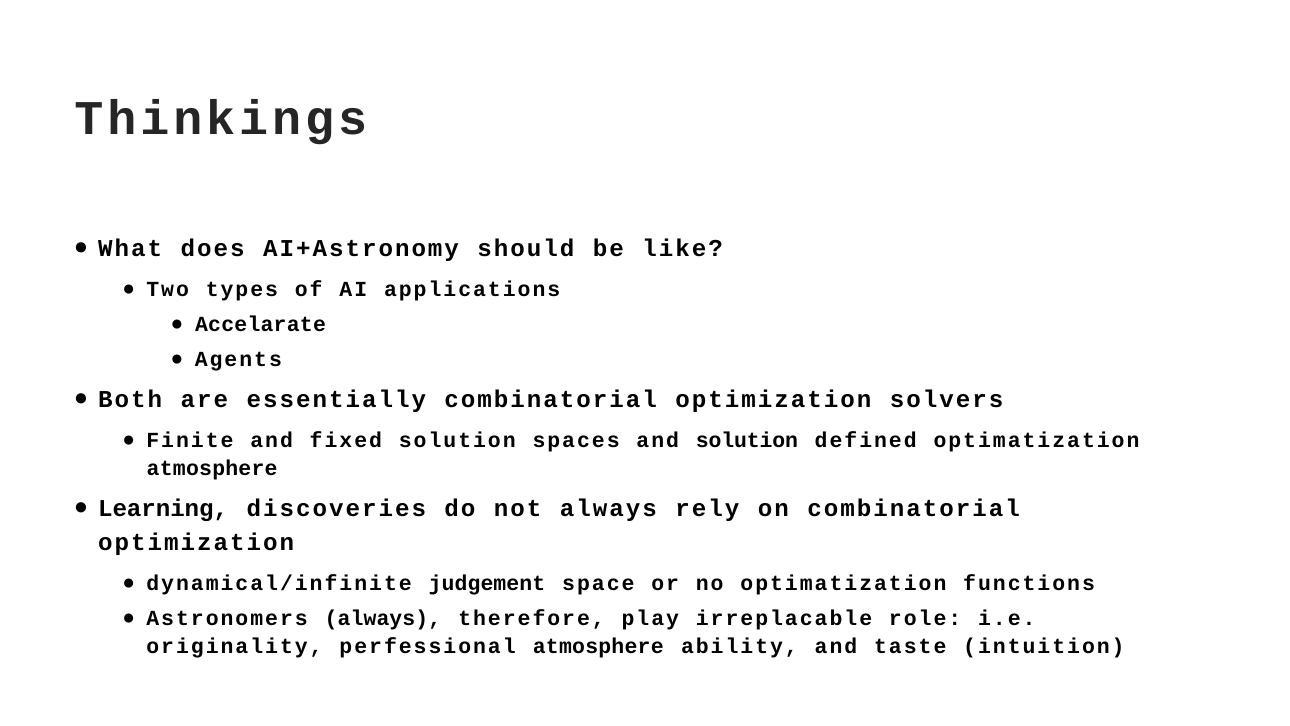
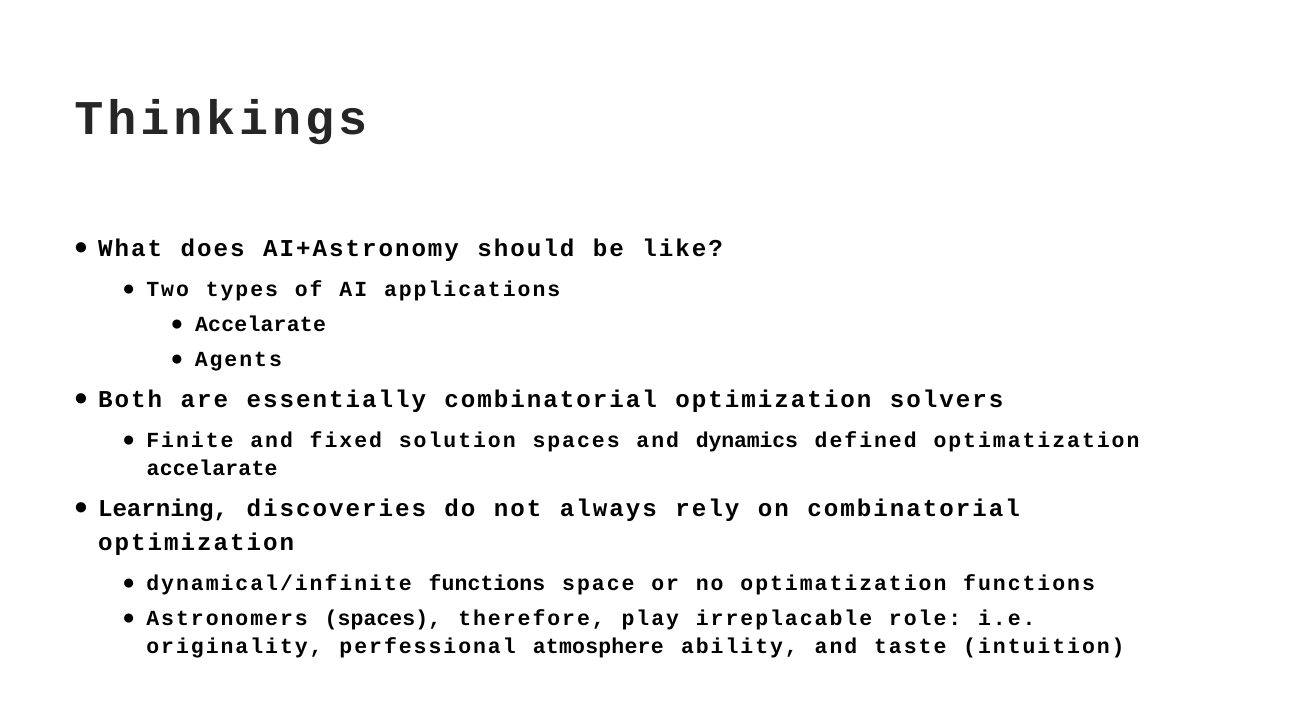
and solution: solution -> dynamics
atmosphere at (212, 468): atmosphere -> accelarate
dynamical/infinite judgement: judgement -> functions
Astronomers always: always -> spaces
